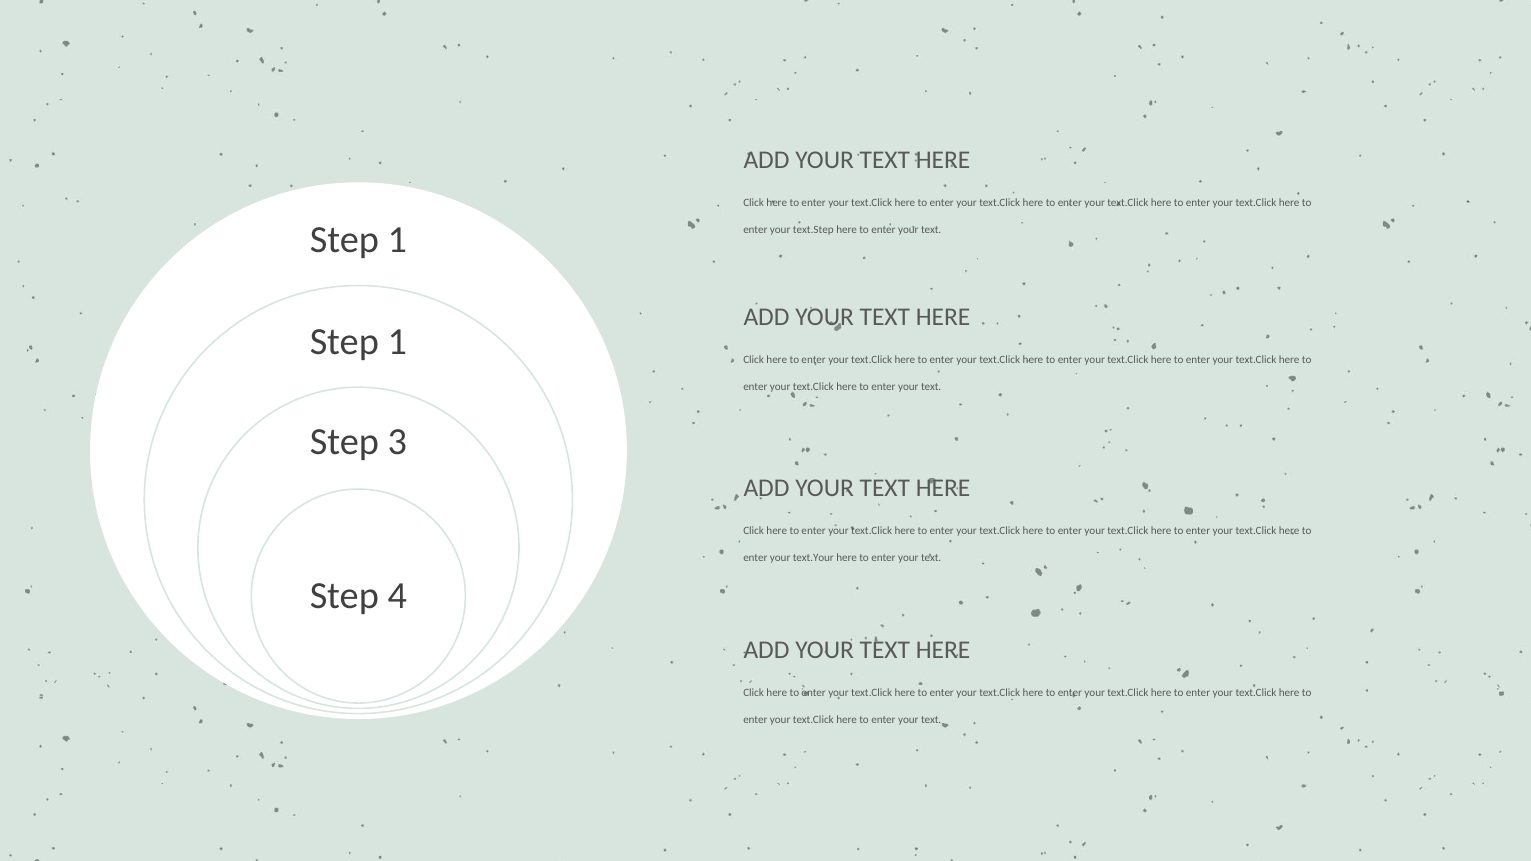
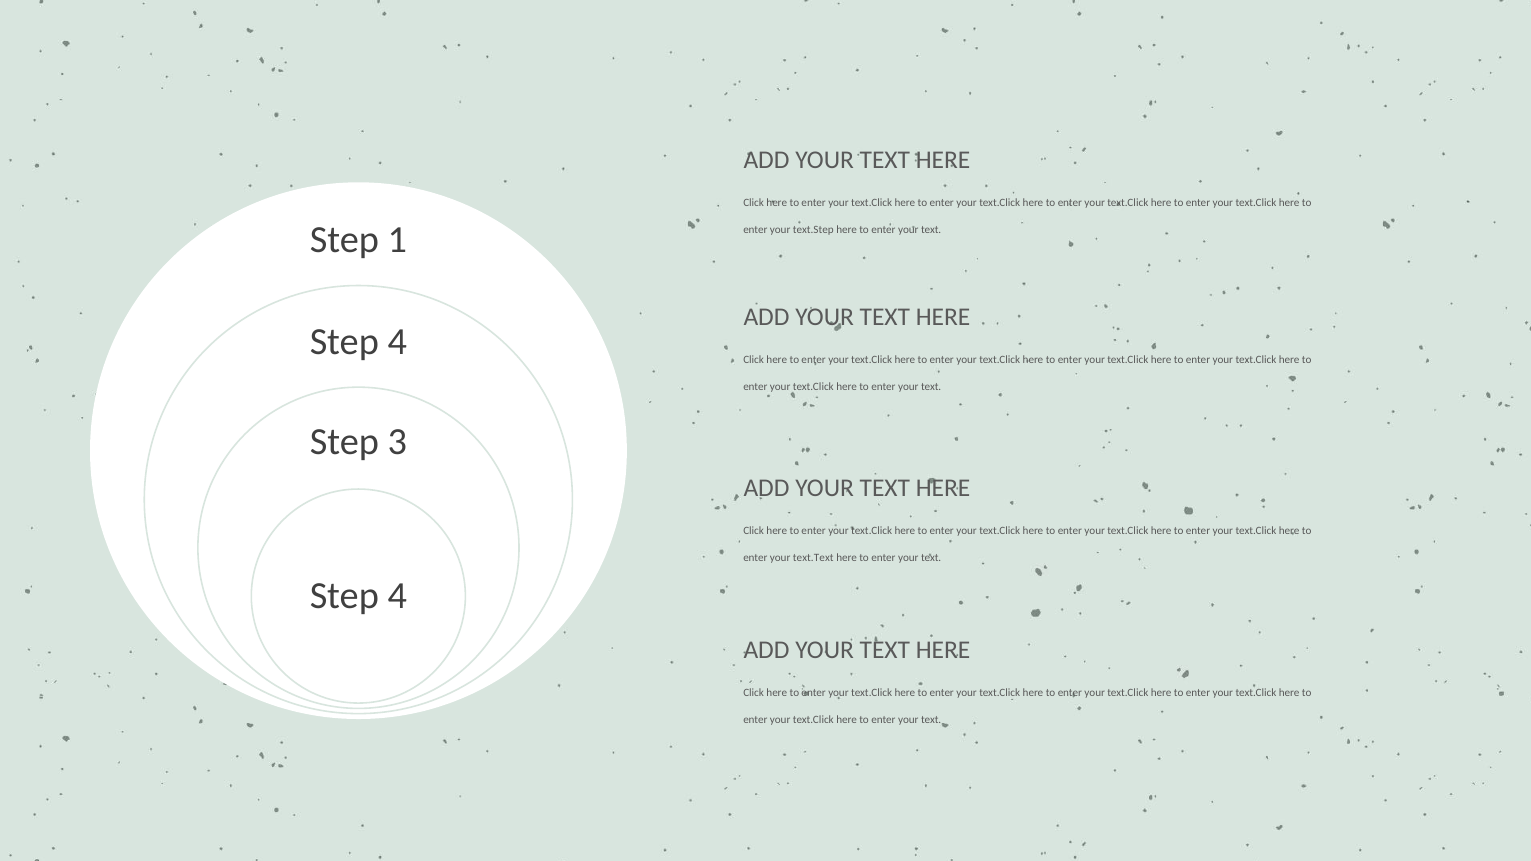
1 at (397, 342): 1 -> 4
text.Your: text.Your -> text.Text
